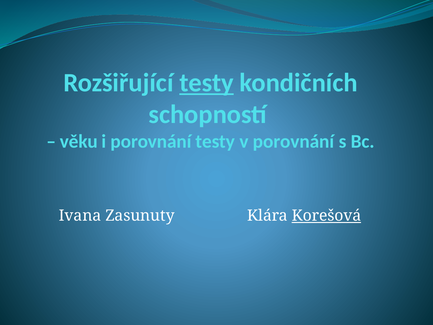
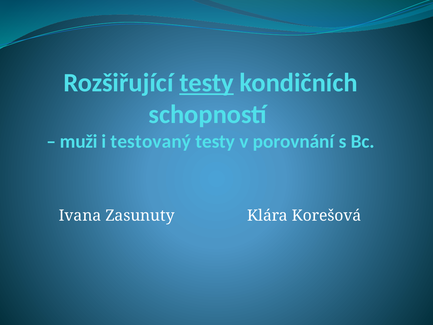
věku: věku -> muži
i porovnání: porovnání -> testovaný
Korešová underline: present -> none
